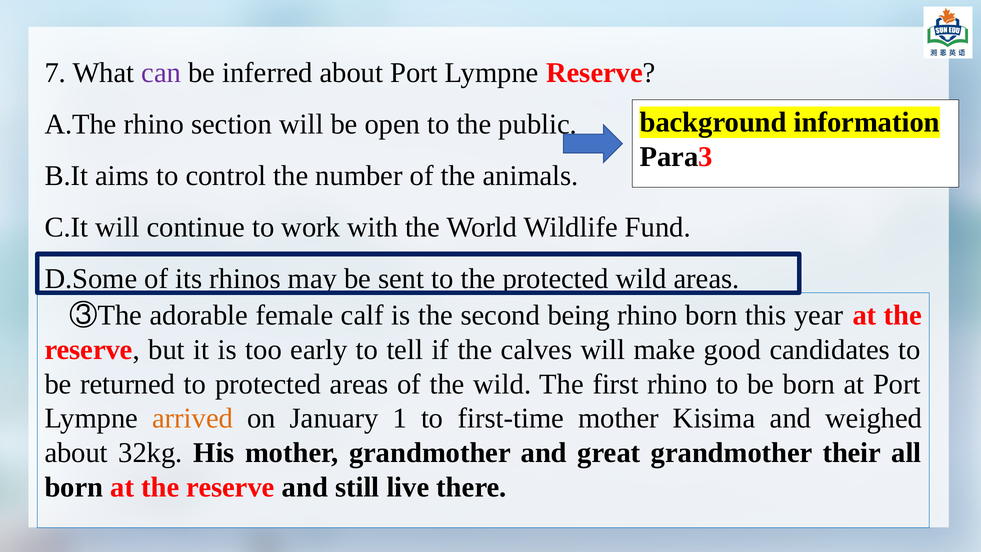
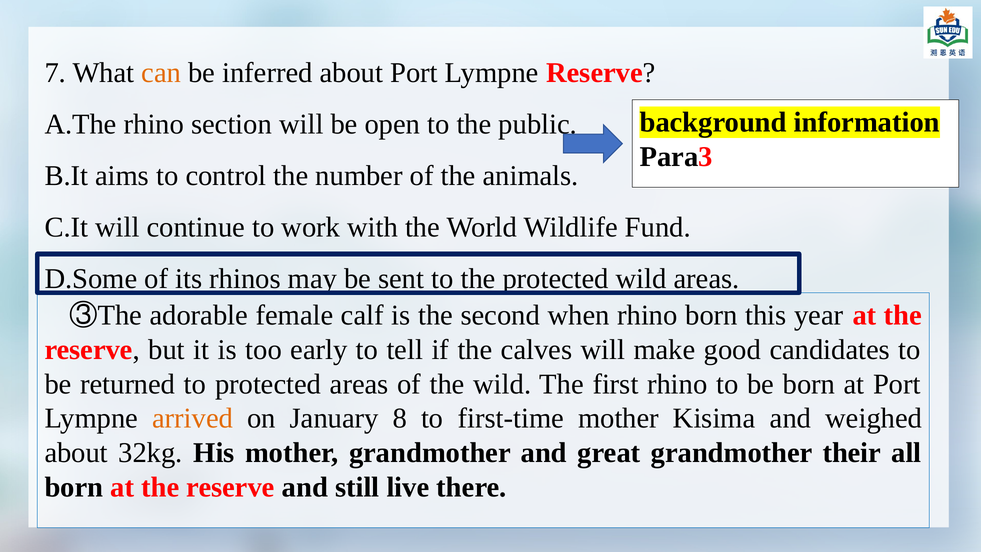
can colour: purple -> orange
being: being -> when
1: 1 -> 8
